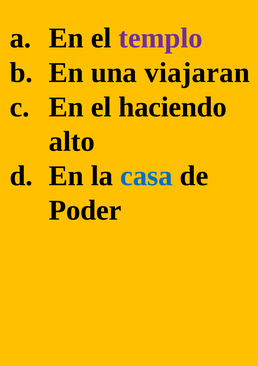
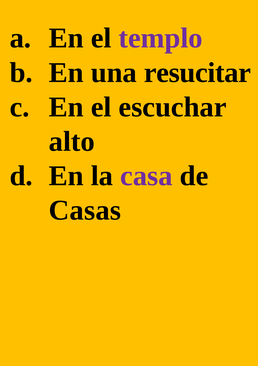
viajaran: viajaran -> resucitar
haciendo: haciendo -> escuchar
casa colour: blue -> purple
Poder: Poder -> Casas
